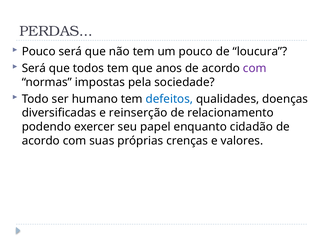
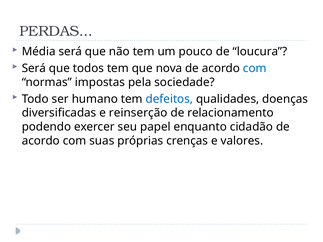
Pouco at (39, 52): Pouco -> Média
anos: anos -> nova
com at (255, 68) colour: purple -> blue
